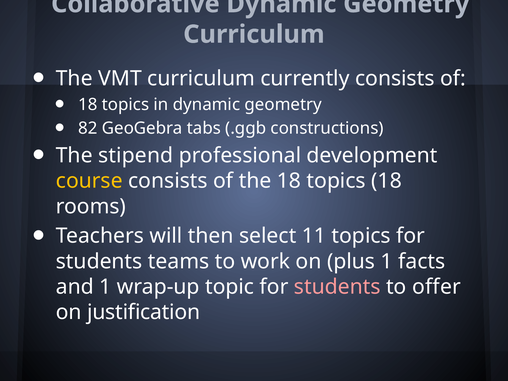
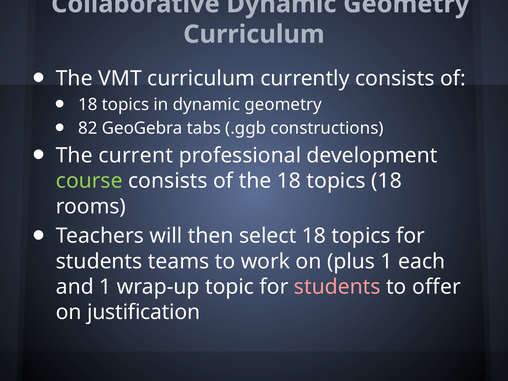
stipend: stipend -> current
course colour: yellow -> light green
select 11: 11 -> 18
facts: facts -> each
